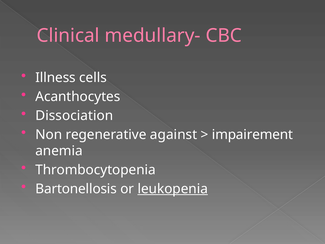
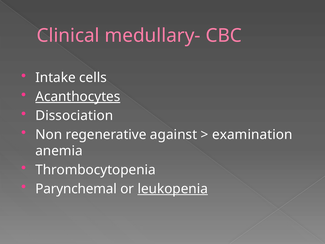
Illness: Illness -> Intake
Acanthocytes underline: none -> present
impairement: impairement -> examination
Bartonellosis: Bartonellosis -> Parynchemal
